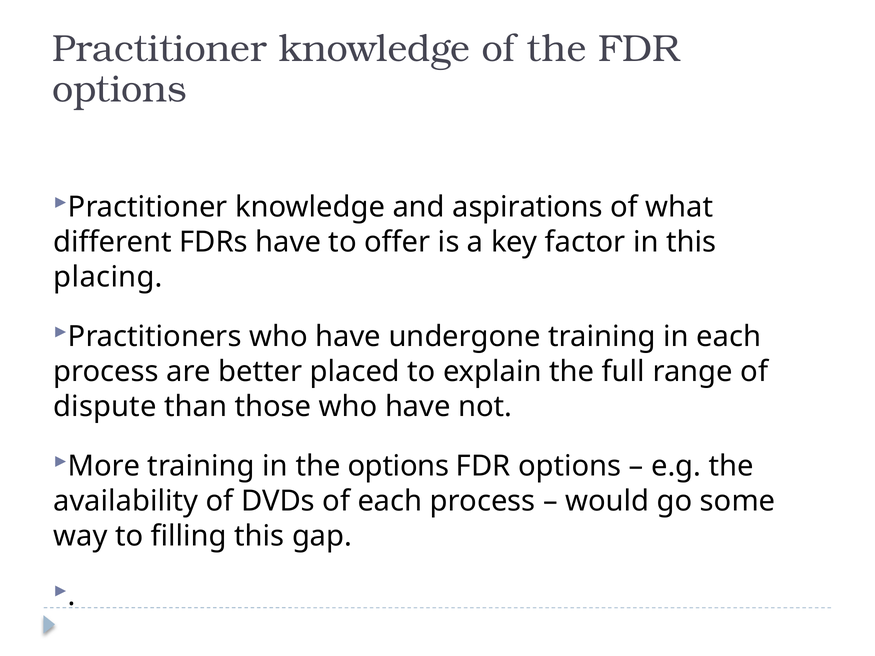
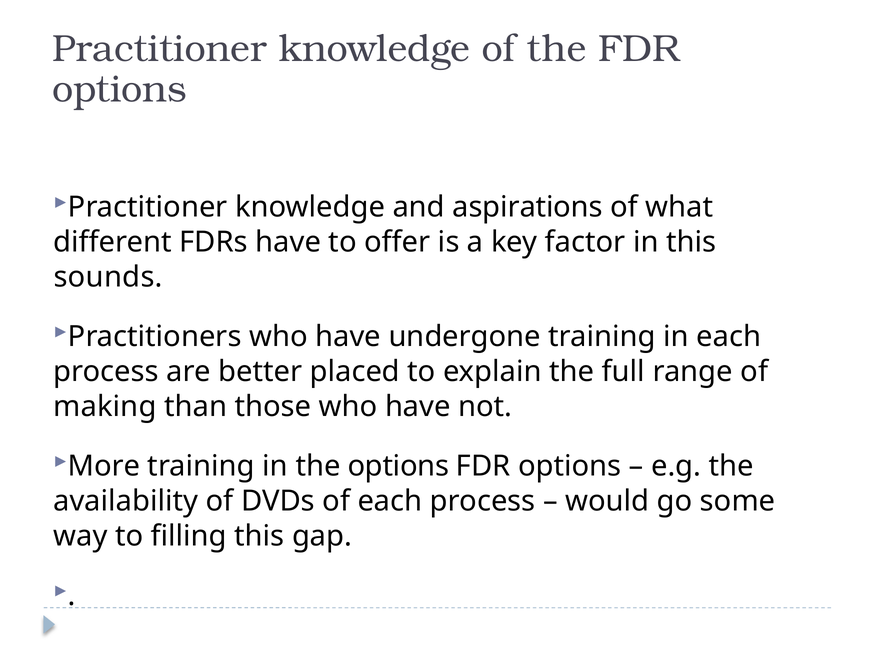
placing: placing -> sounds
dispute: dispute -> making
